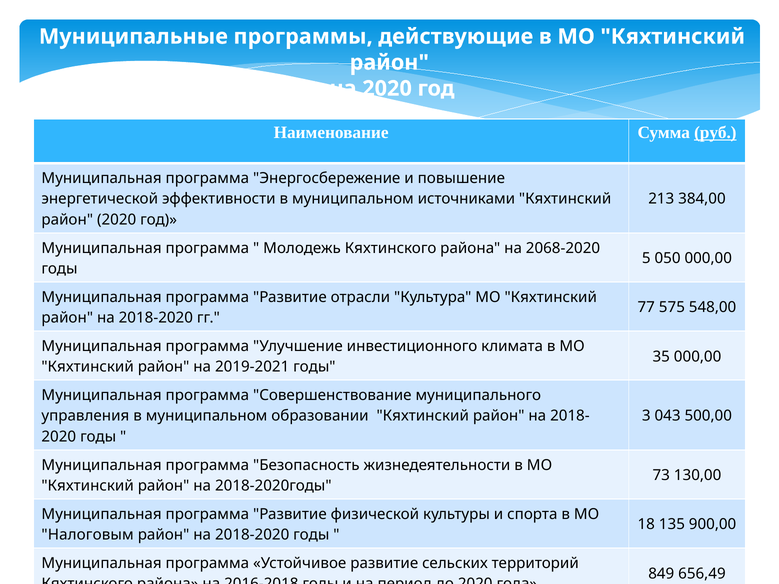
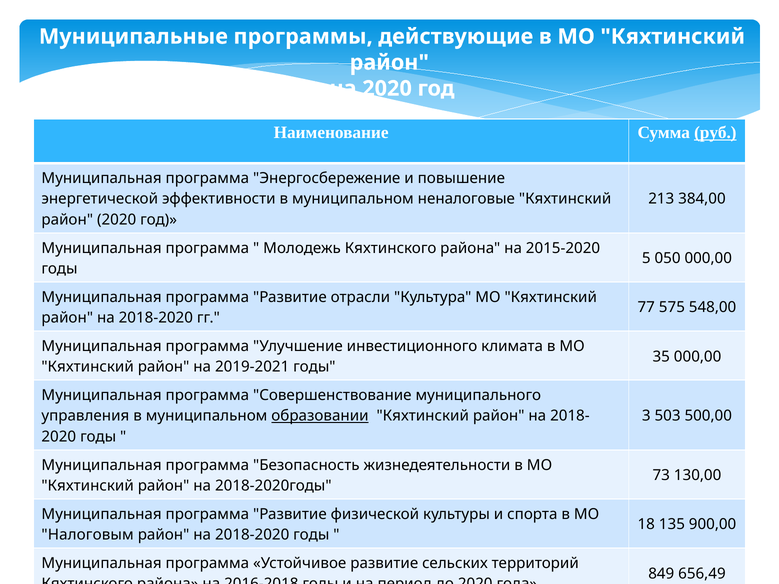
источниками: источниками -> неналоговые
2068-2020: 2068-2020 -> 2015-2020
образовании underline: none -> present
043: 043 -> 503
